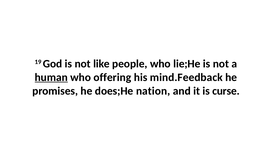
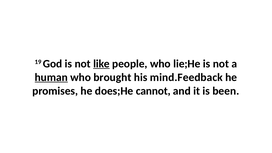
like underline: none -> present
offering: offering -> brought
nation: nation -> cannot
curse: curse -> been
